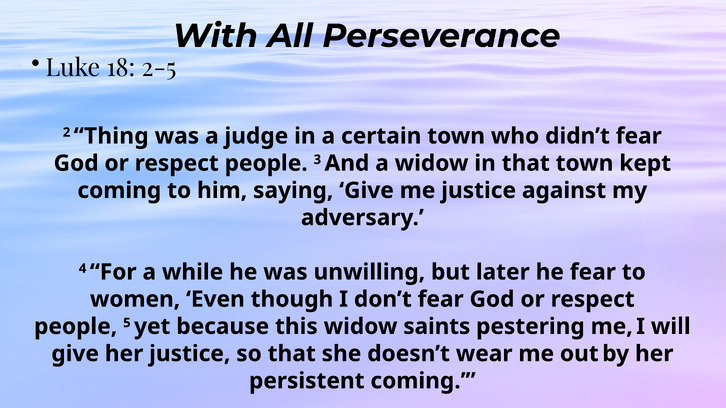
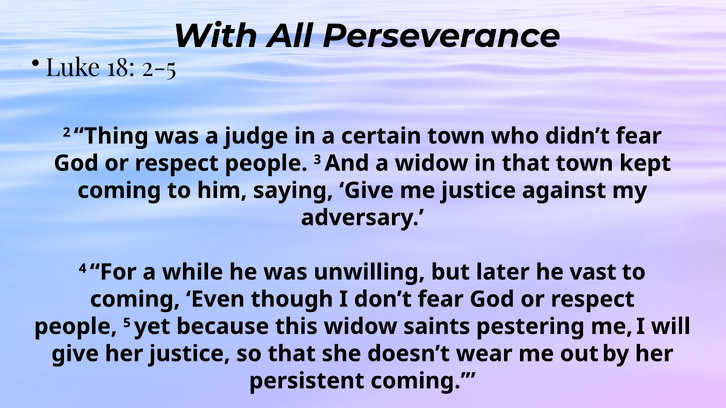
he fear: fear -> vast
women at (135, 300): women -> coming
